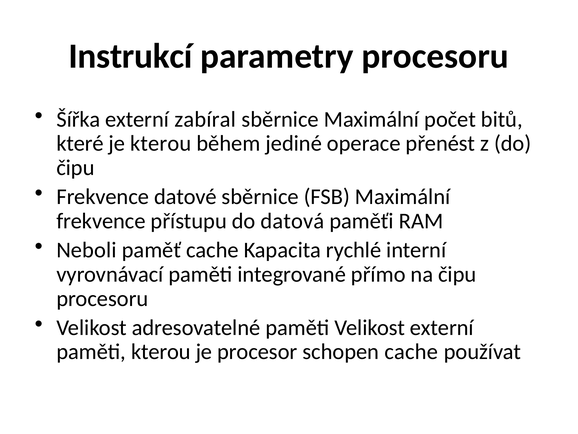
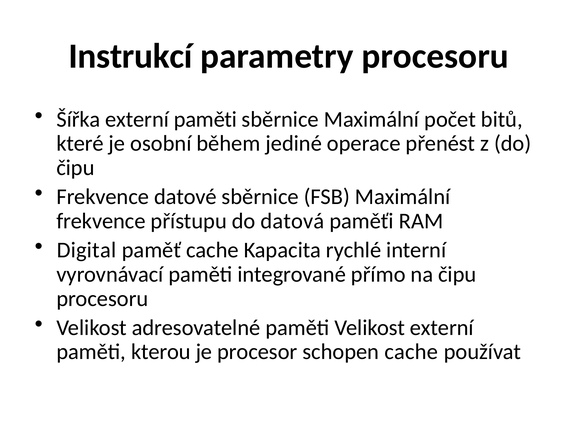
Šířka externí zabíral: zabíral -> paměti
je kterou: kterou -> osobní
Neboli: Neboli -> Digital
